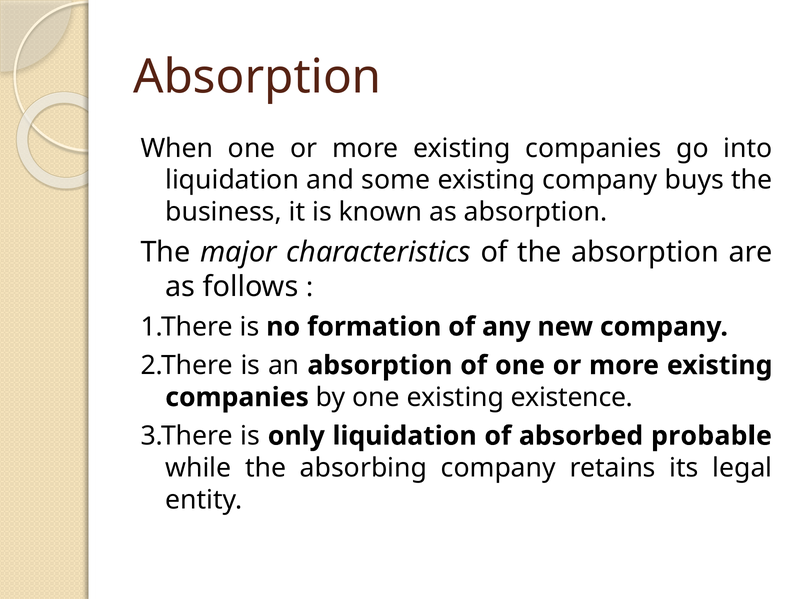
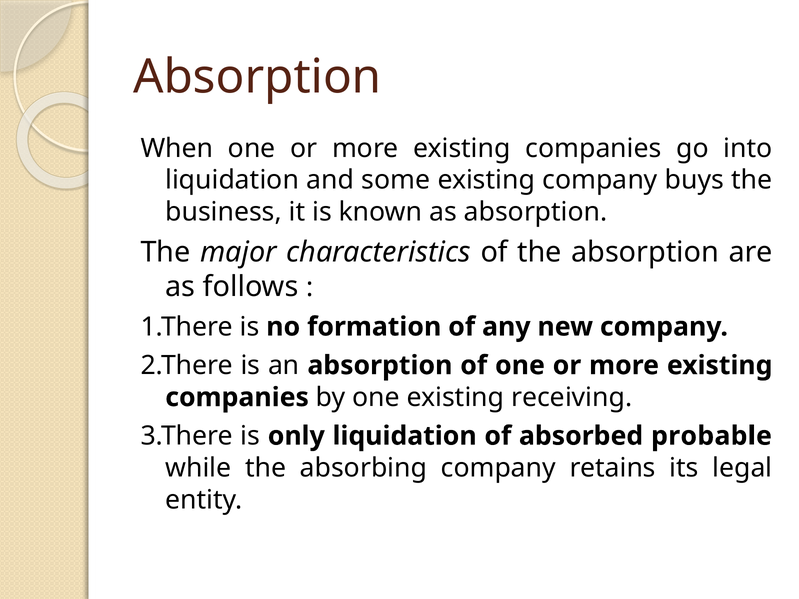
existence: existence -> receiving
